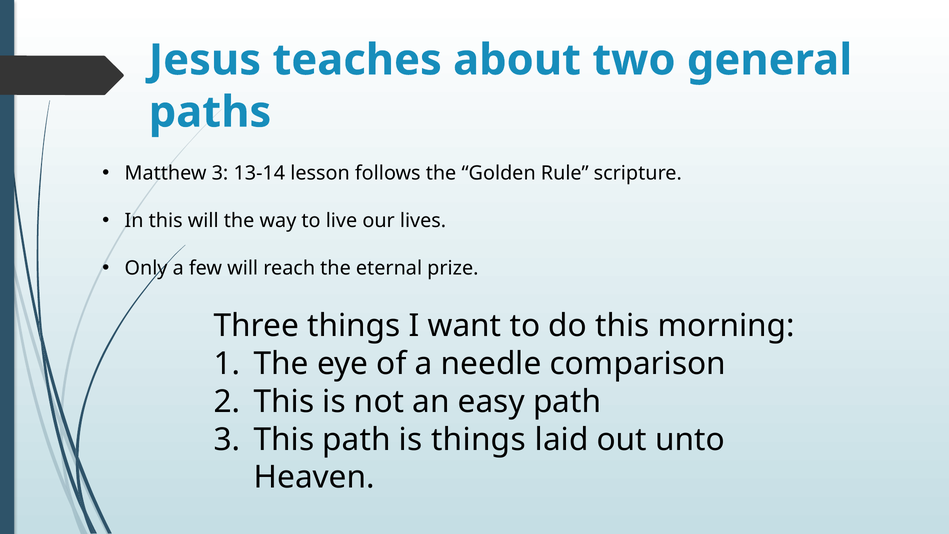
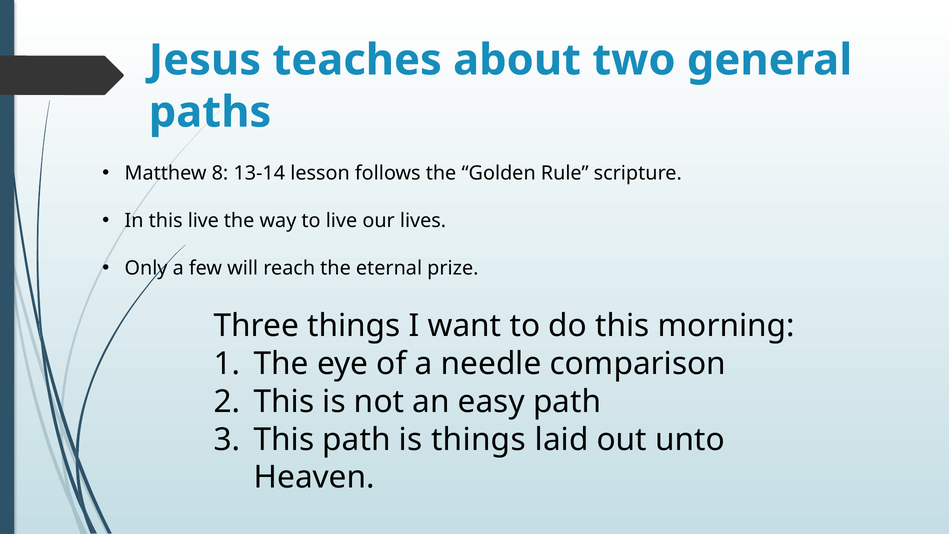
Matthew 3: 3 -> 8
this will: will -> live
